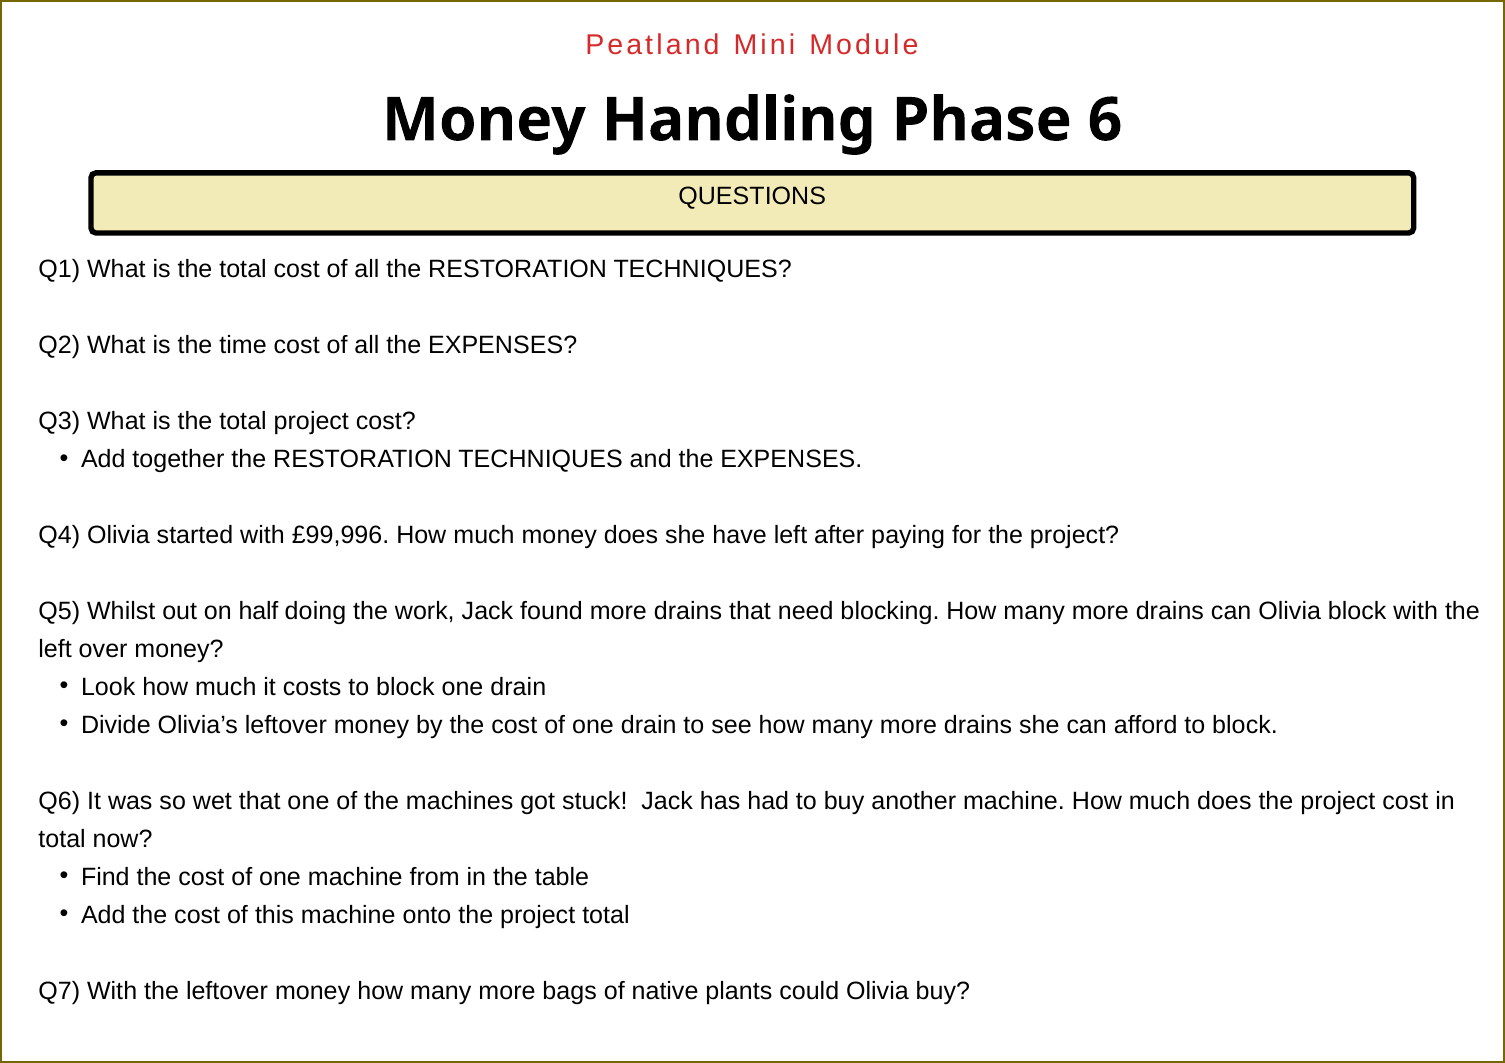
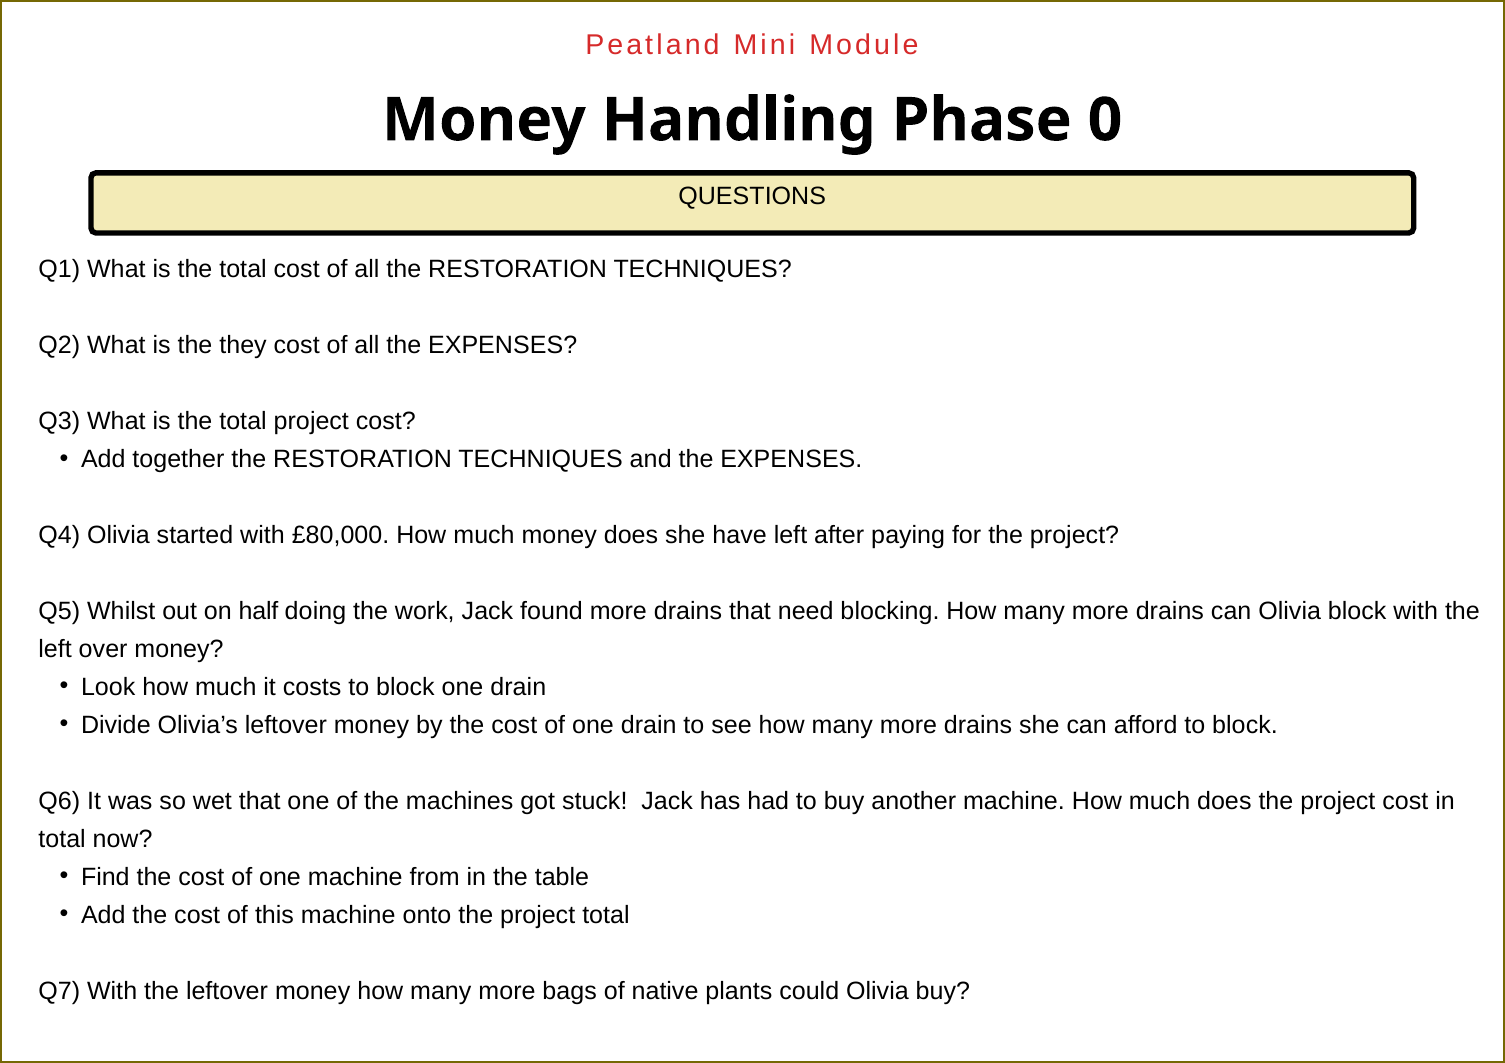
6: 6 -> 0
time: time -> they
£99,996: £99,996 -> £80,000
